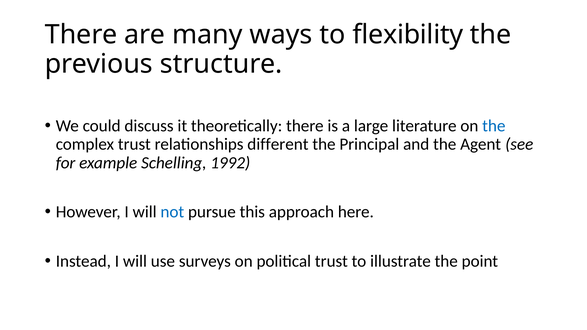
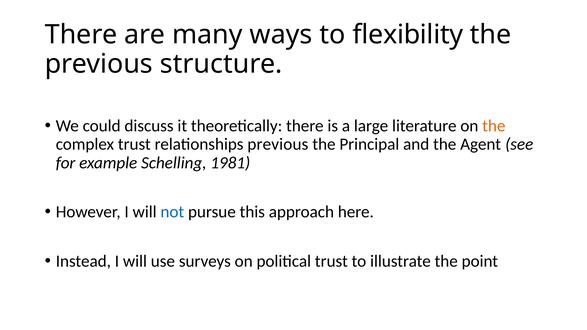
the at (494, 126) colour: blue -> orange
relationships different: different -> previous
1992: 1992 -> 1981
